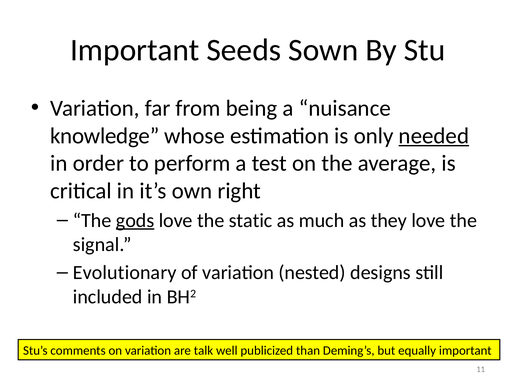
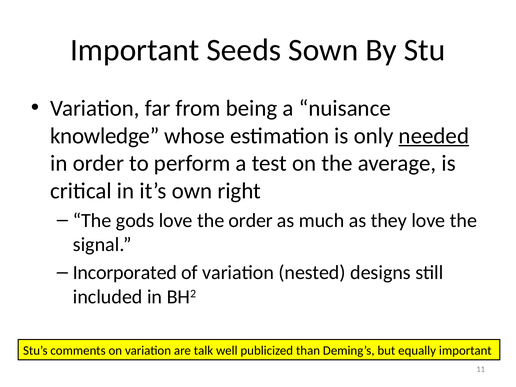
gods underline: present -> none
the static: static -> order
Evolutionary: Evolutionary -> Incorporated
